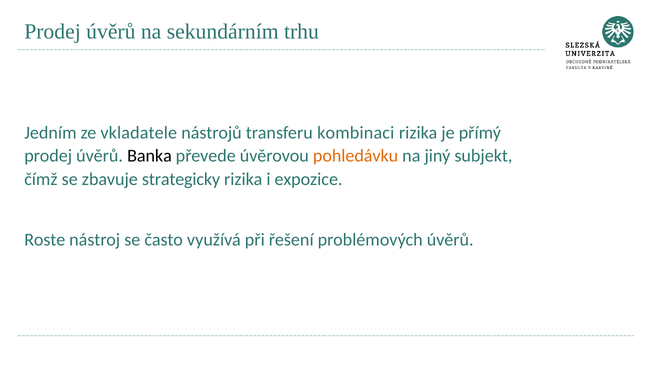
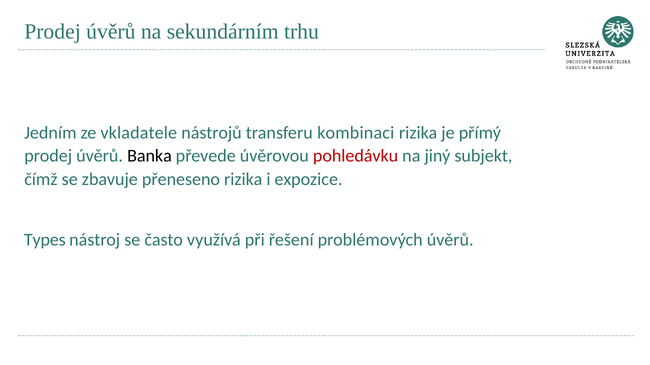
pohledávku colour: orange -> red
strategicky: strategicky -> přeneseno
Roste: Roste -> Types
